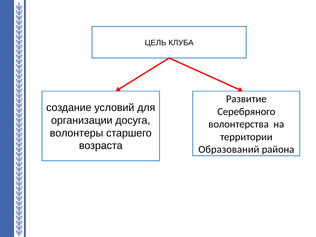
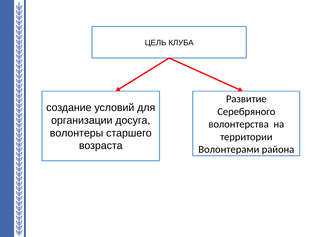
Образований: Образований -> Волонтерами
